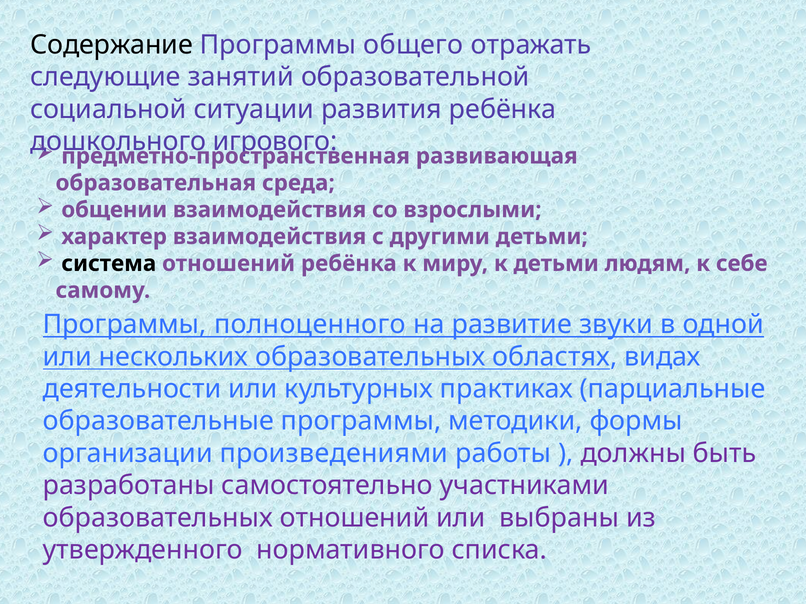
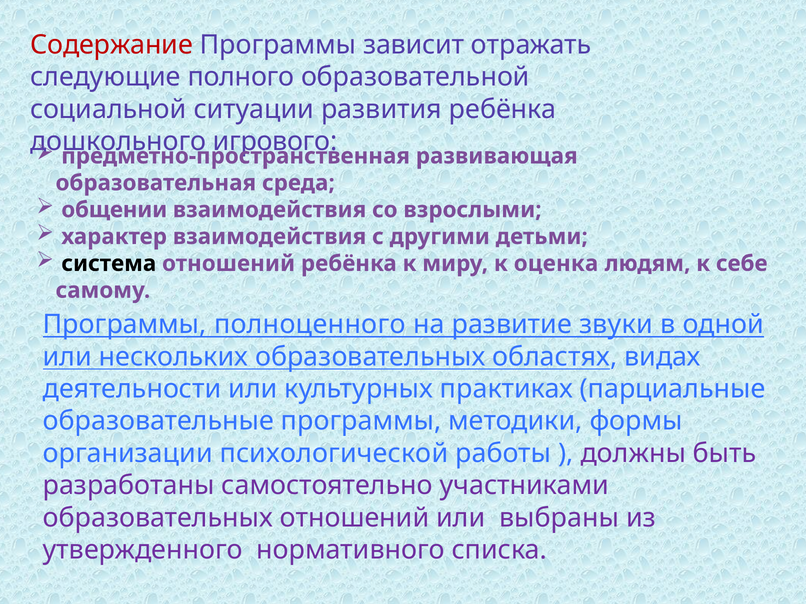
Содержание colour: black -> red
общего: общего -> зависит
занятий: занятий -> полного
к детьми: детьми -> оценка
произведениями: произведениями -> психологической
